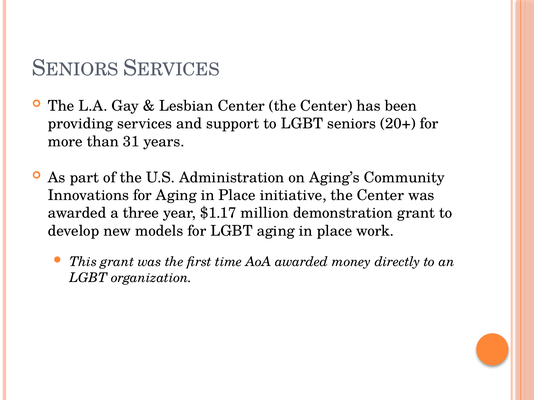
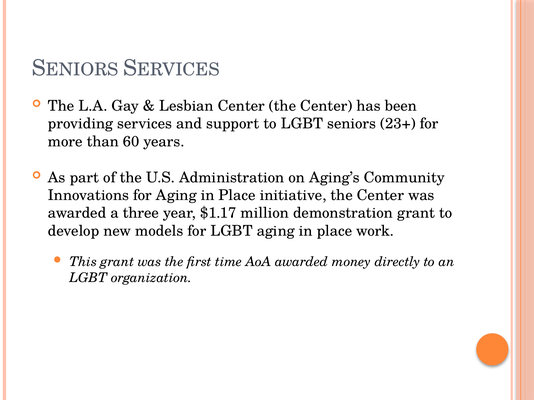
20+: 20+ -> 23+
31: 31 -> 60
